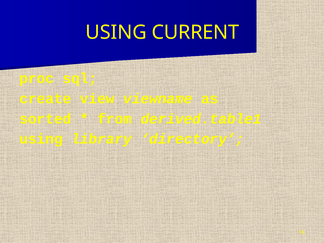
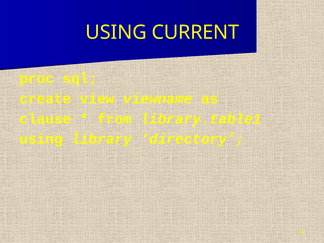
sorted: sorted -> clause
derived.table1: derived.table1 -> library.table1
